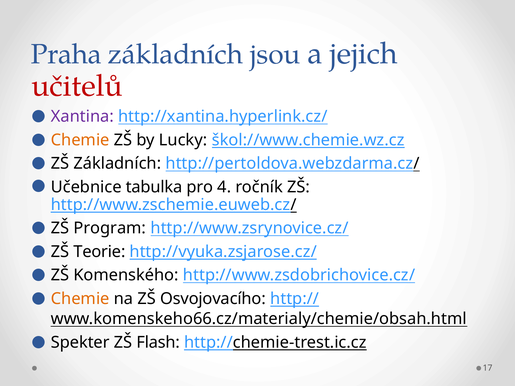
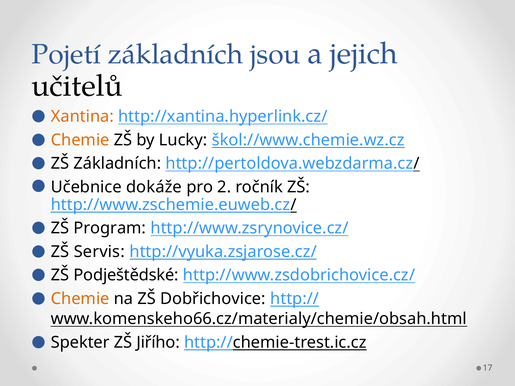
Praha: Praha -> Pojetí
učitelů colour: red -> black
Xantina colour: purple -> orange
tabulka: tabulka -> dokáže
4: 4 -> 2
Teorie: Teorie -> Servis
Komenského: Komenského -> Podještědské
Osvojovacího: Osvojovacího -> Dobřichovice
Flash: Flash -> Jiřího
